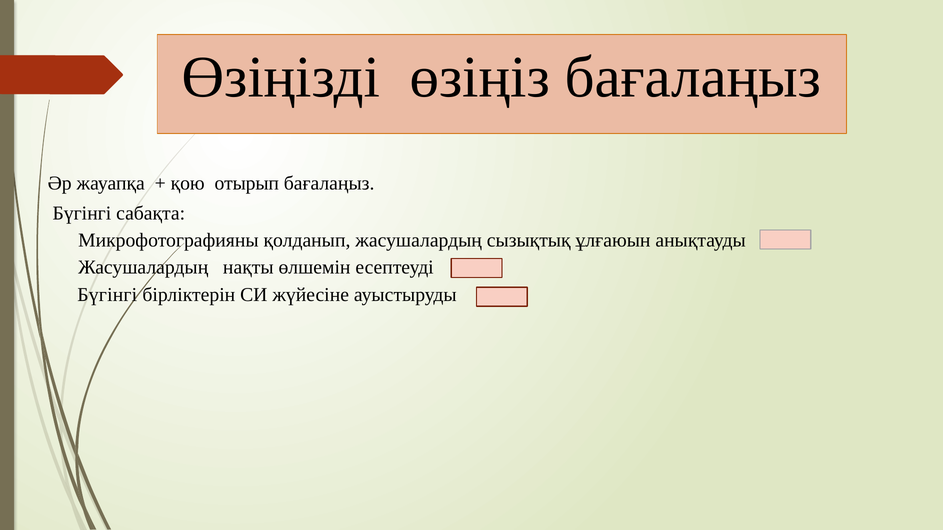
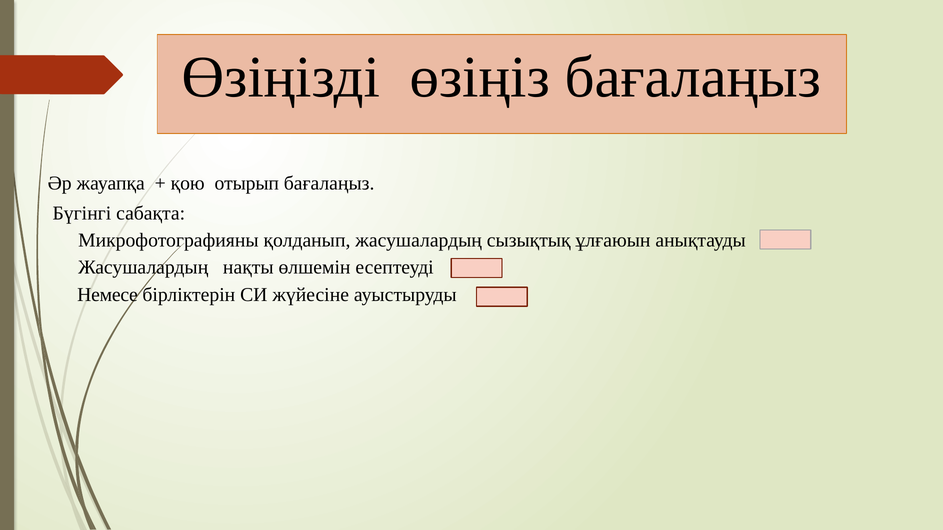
Бүгінгі at (107, 295): Бүгінгі -> Немесе
